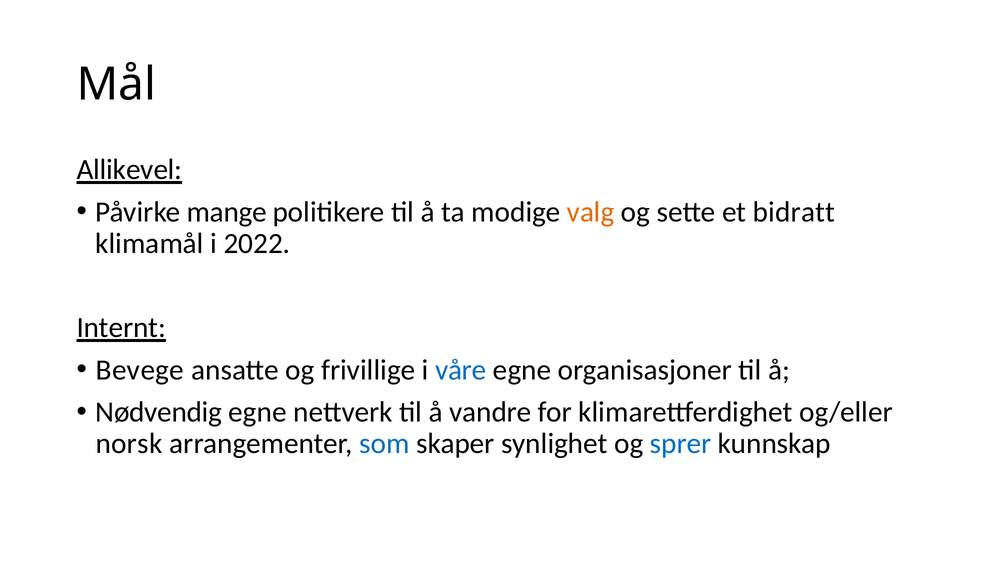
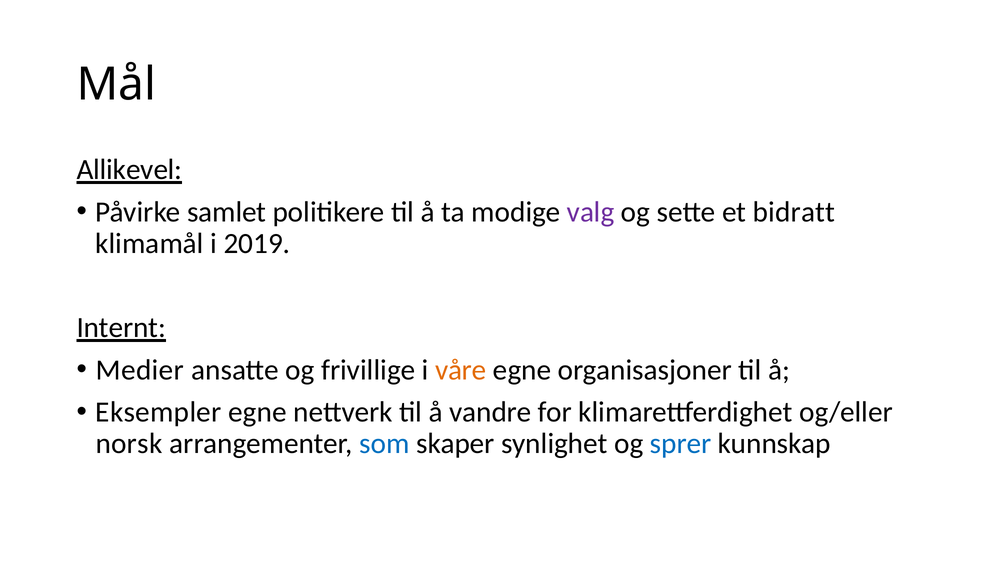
mange: mange -> samlet
valg colour: orange -> purple
2022: 2022 -> 2019
Bevege: Bevege -> Medier
våre colour: blue -> orange
Nødvendig: Nødvendig -> Eksempler
